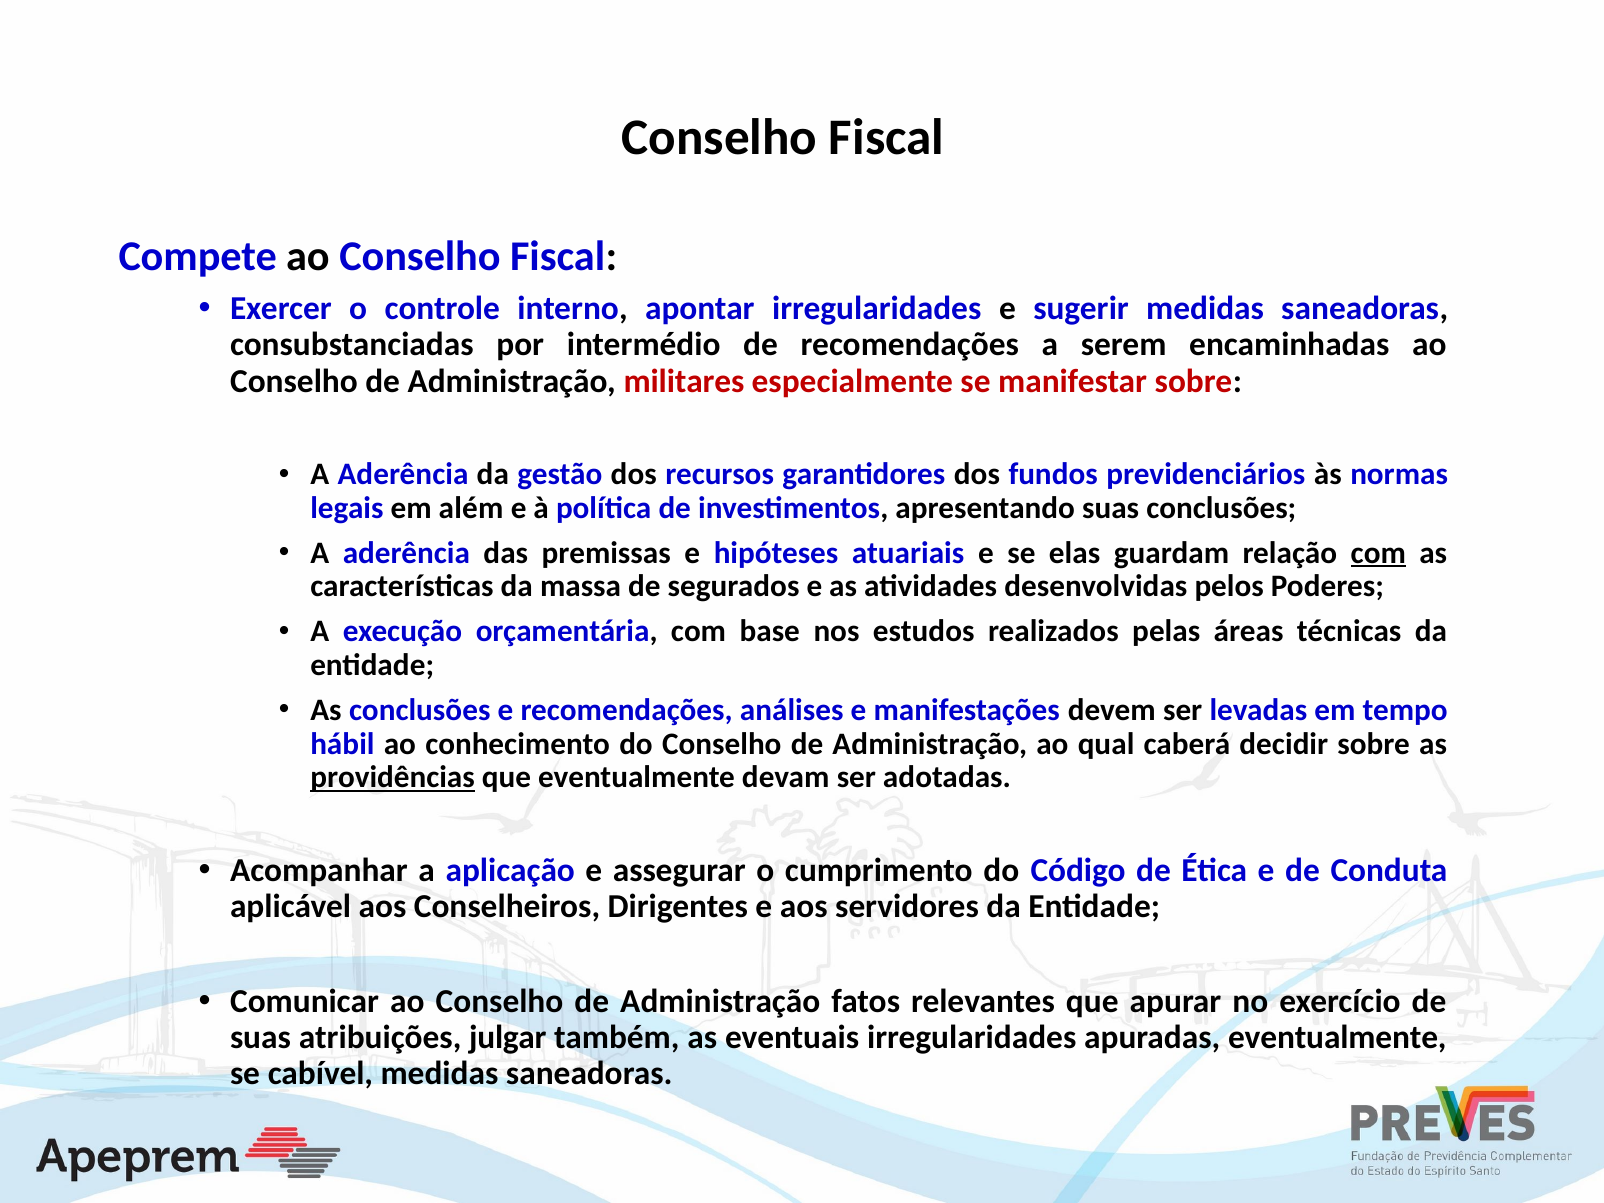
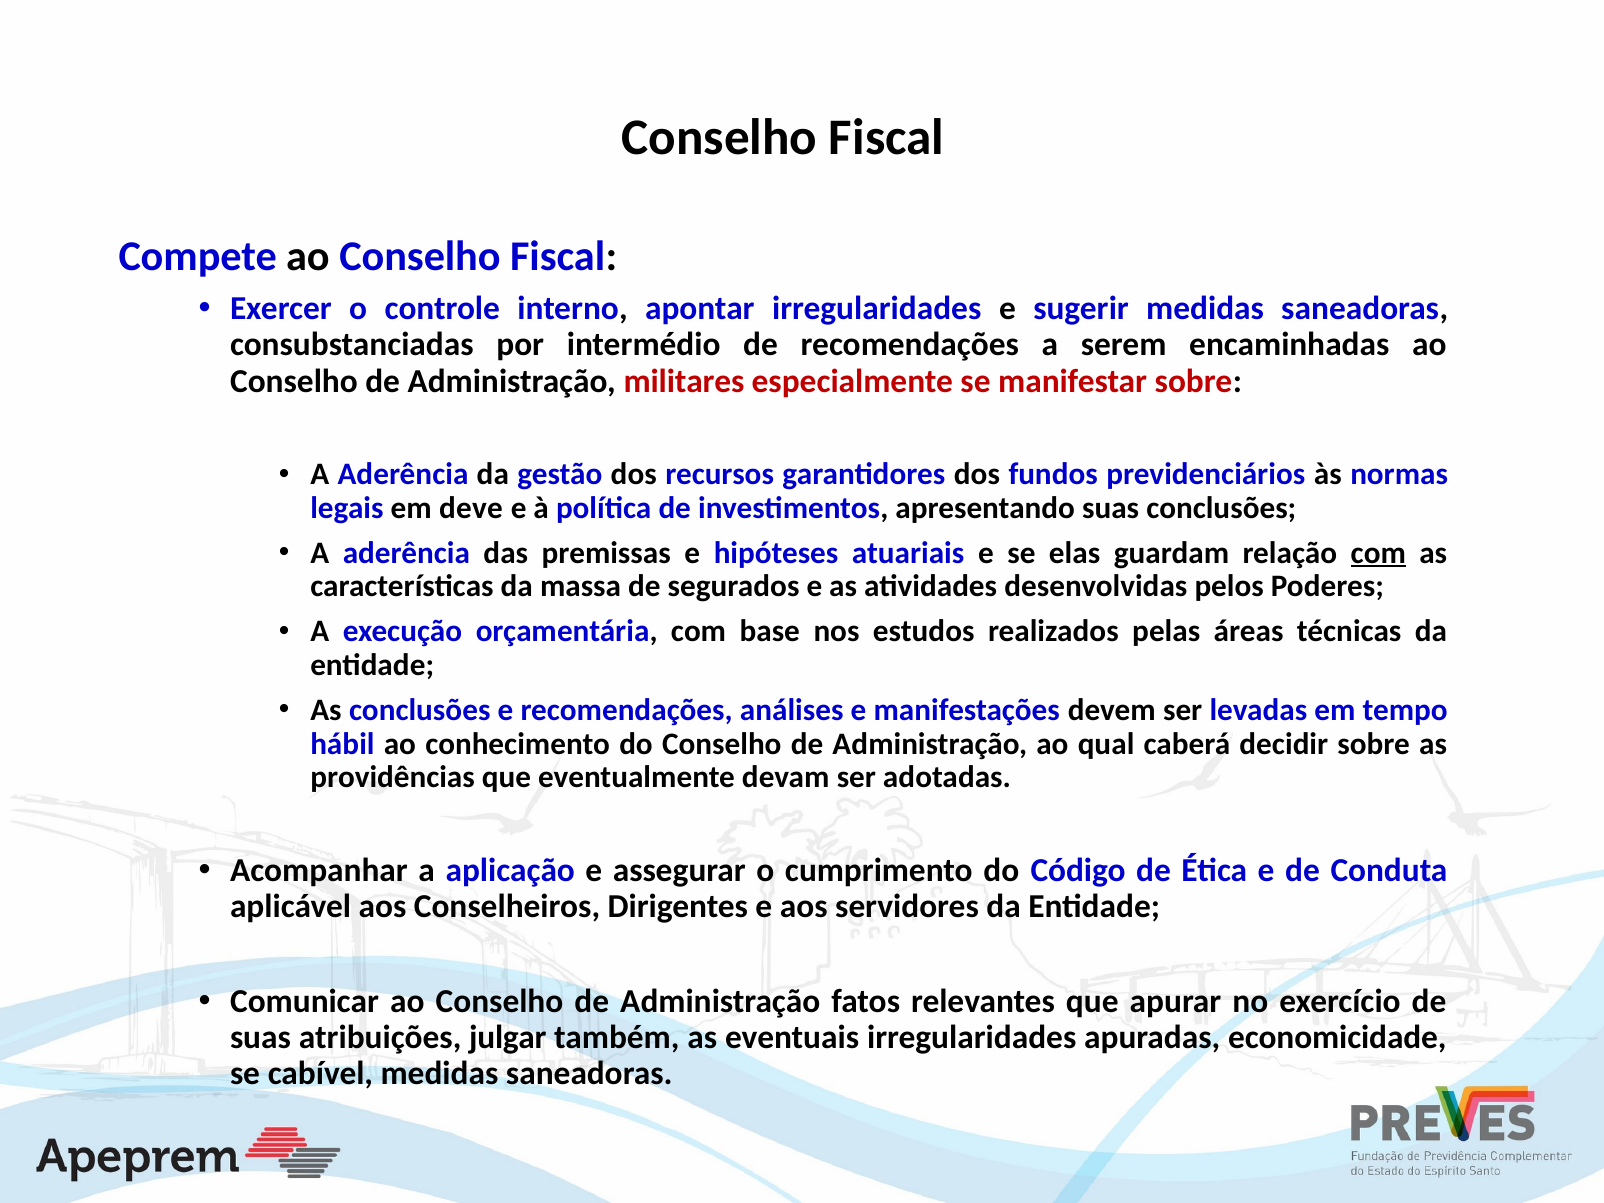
além: além -> deve
providências underline: present -> none
apuradas eventualmente: eventualmente -> economicidade
